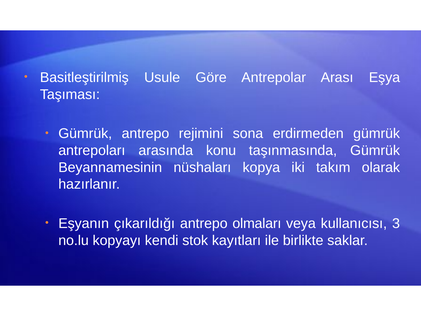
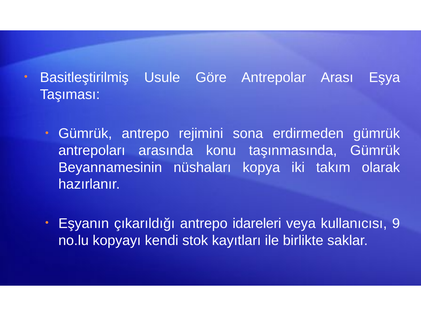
olmaları: olmaları -> idareleri
3: 3 -> 9
